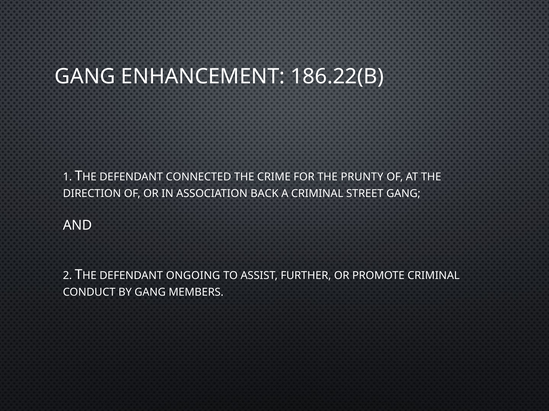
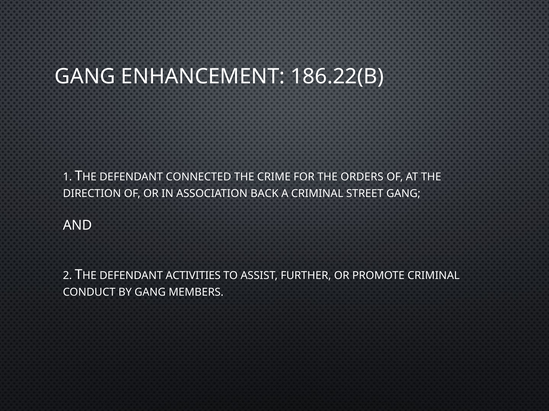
PRUNTY: PRUNTY -> ORDERS
ONGOING: ONGOING -> ACTIVITIES
